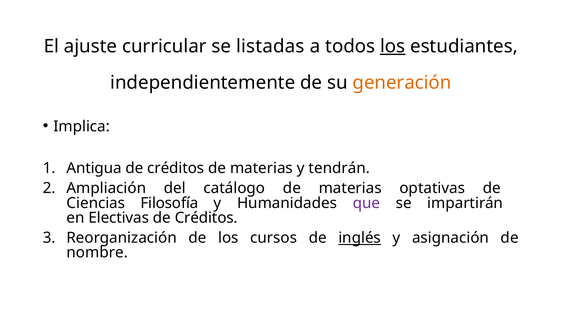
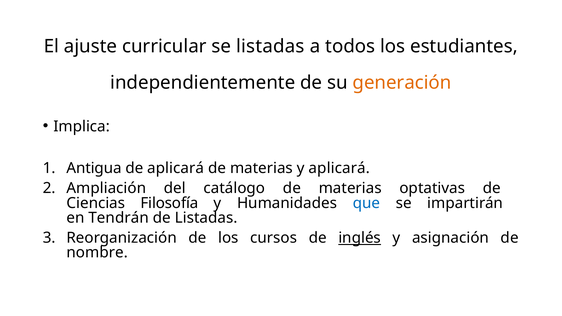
los at (393, 46) underline: present -> none
créditos at (176, 168): créditos -> aplicará
y tendrán: tendrán -> aplicará
que colour: purple -> blue
Electivas: Electivas -> Tendrán
Créditos at (206, 218): Créditos -> Listadas
